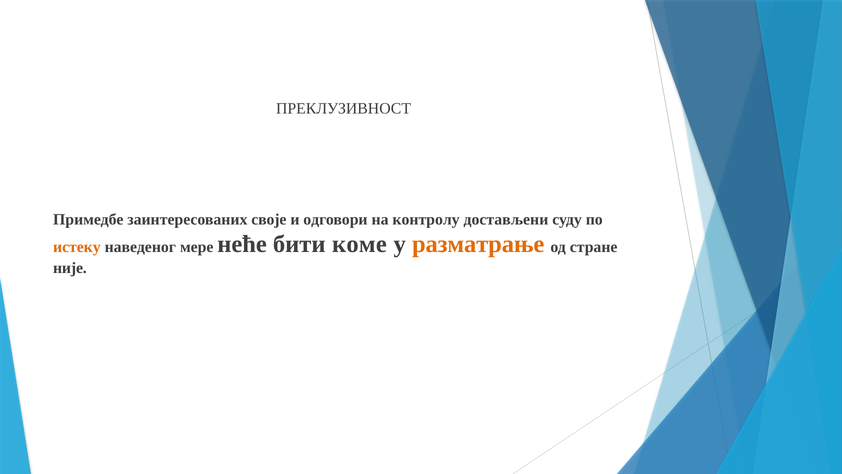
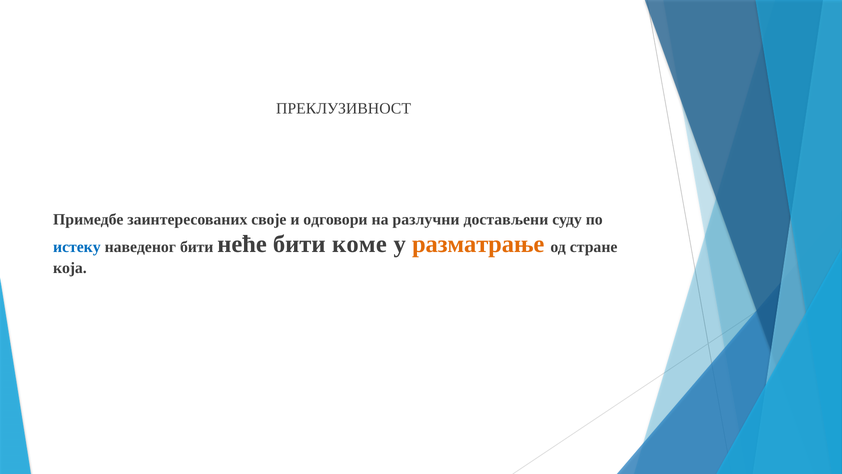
контролу: контролу -> разлучни
истеку colour: orange -> blue
наведеног мере: мере -> бити
није: није -> која
